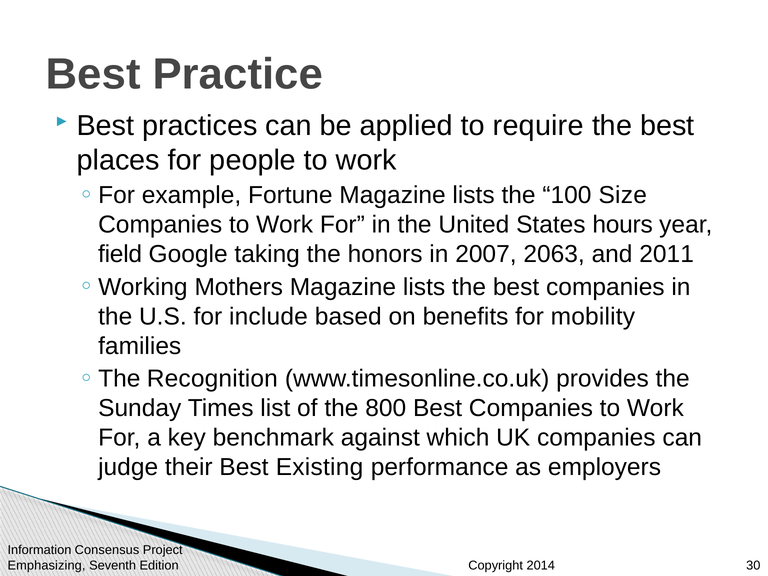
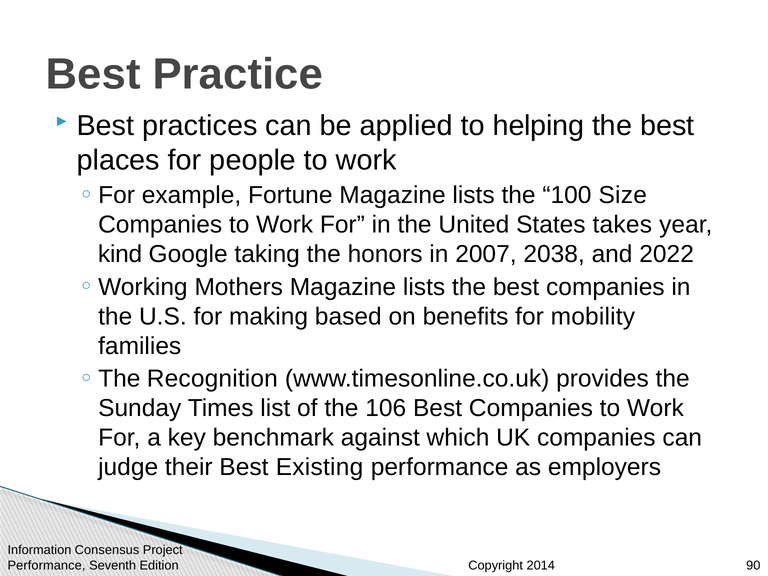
require: require -> helping
hours: hours -> takes
field: field -> kind
2063: 2063 -> 2038
2011: 2011 -> 2022
include: include -> making
800: 800 -> 106
Emphasizing at (47, 565): Emphasizing -> Performance
30: 30 -> 90
